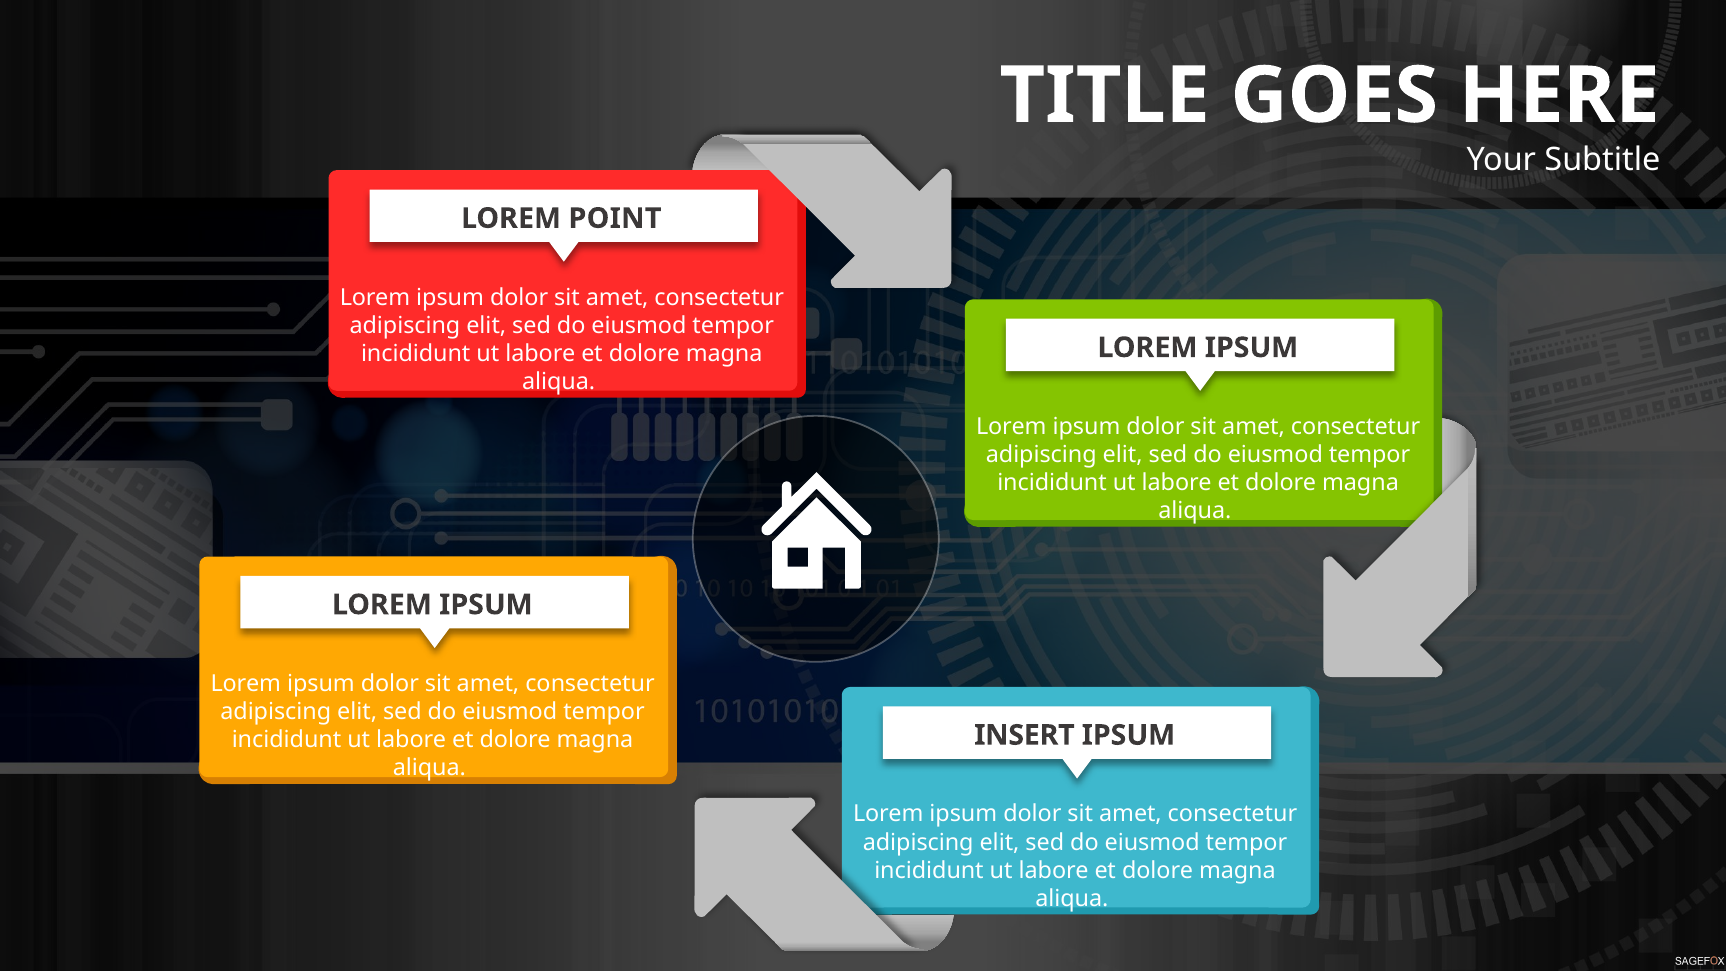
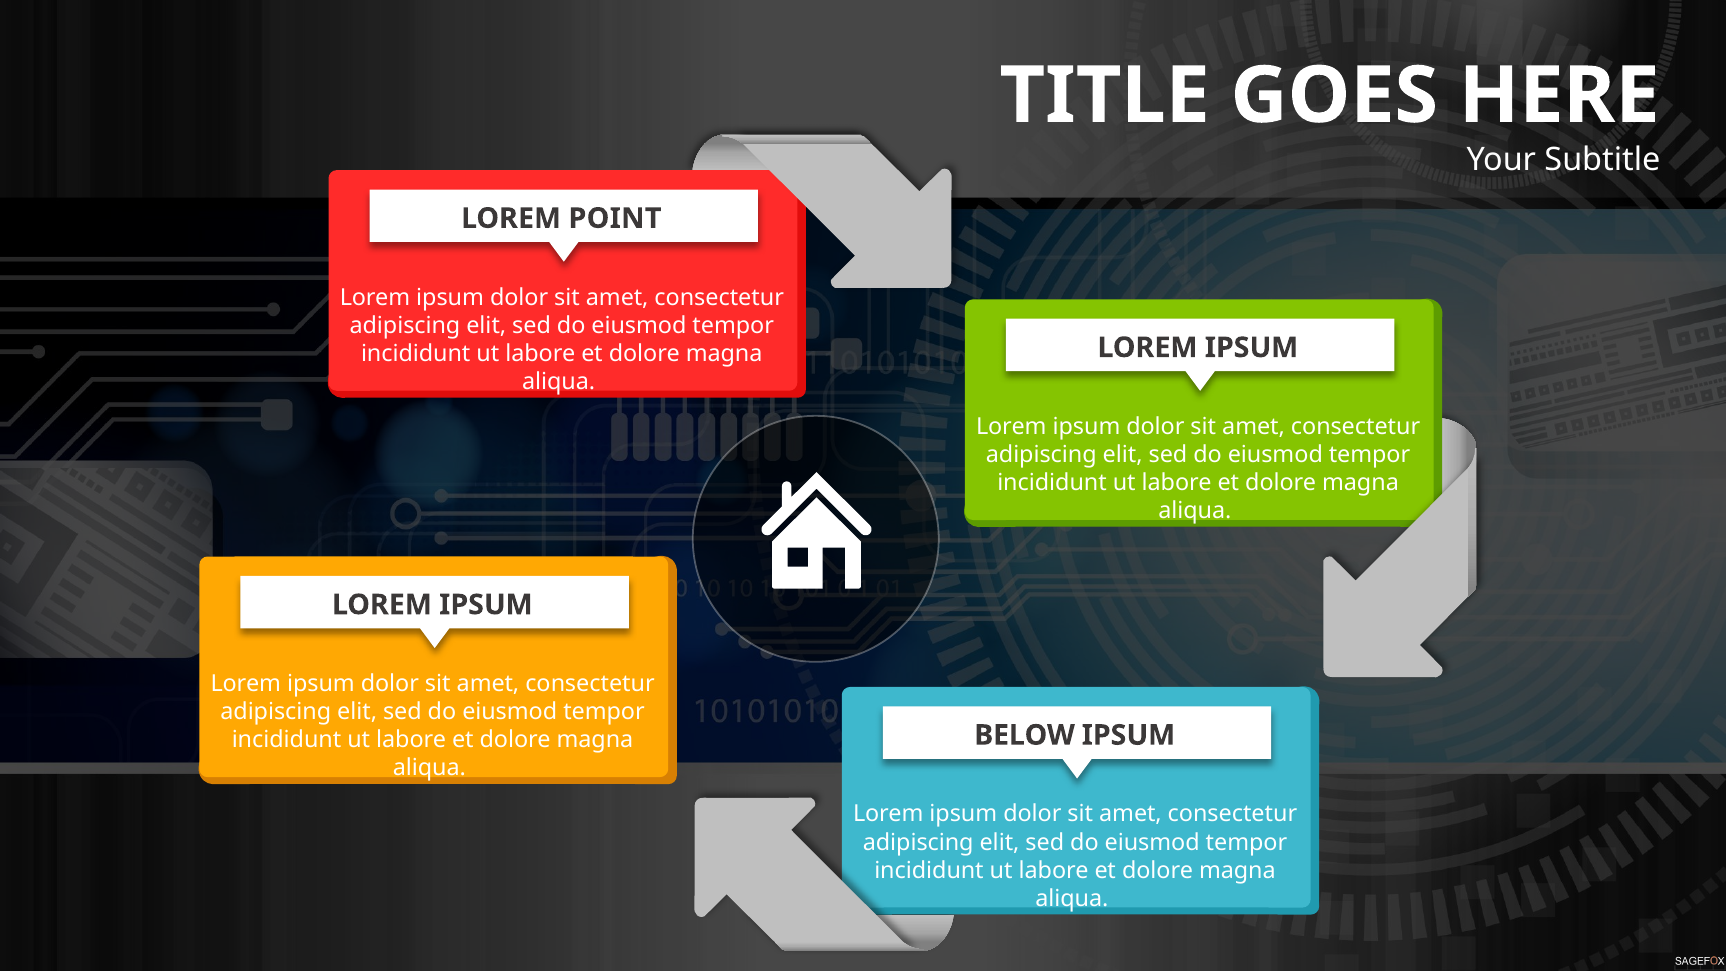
INSERT: INSERT -> BELOW
